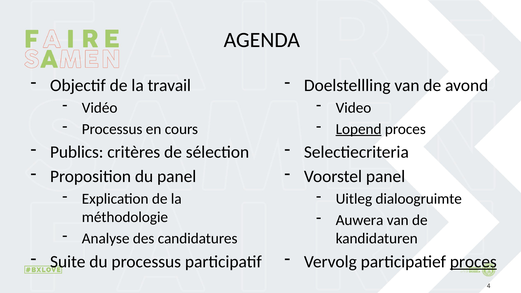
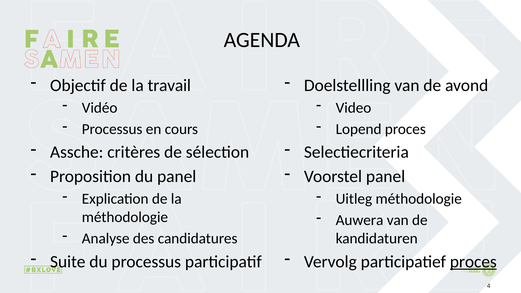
Lopend underline: present -> none
Publics: Publics -> Assche
Uitleg dialoogruimte: dialoogruimte -> méthodologie
